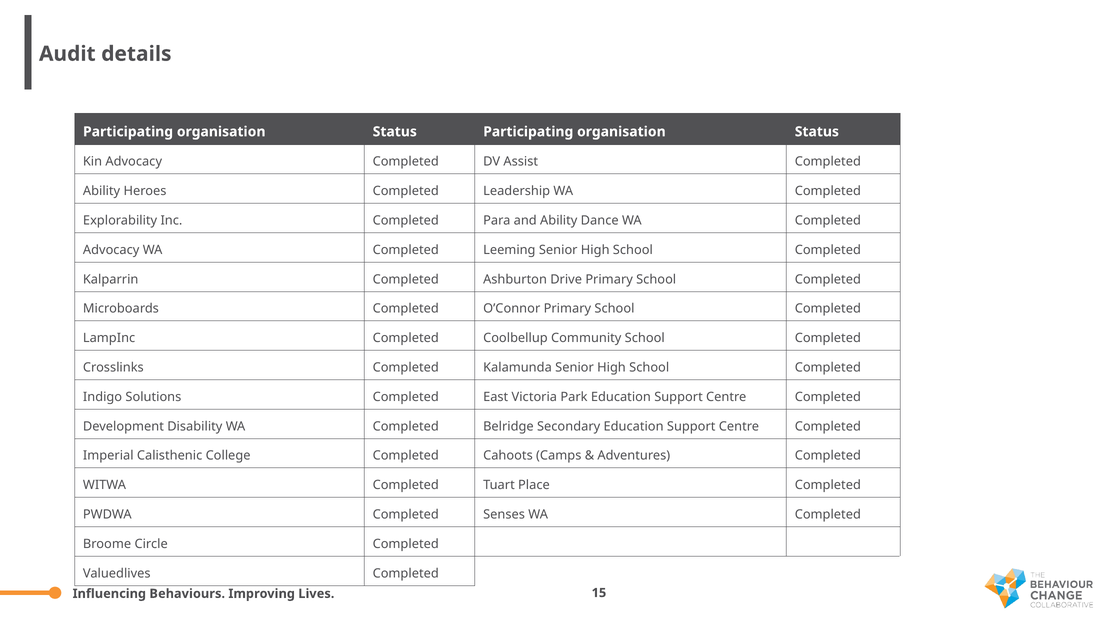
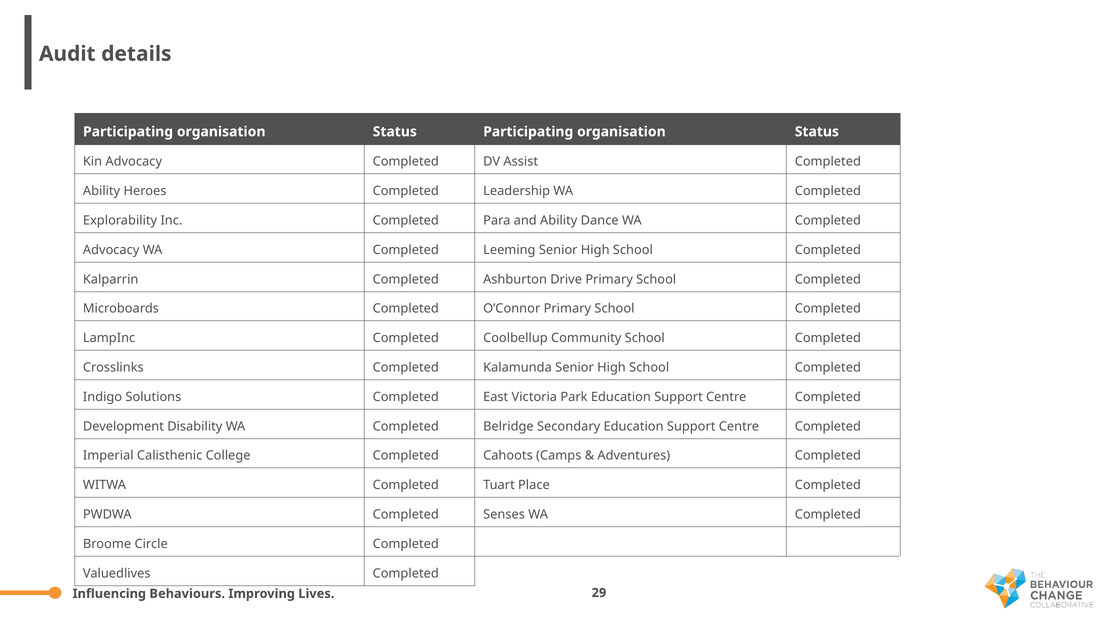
15: 15 -> 29
